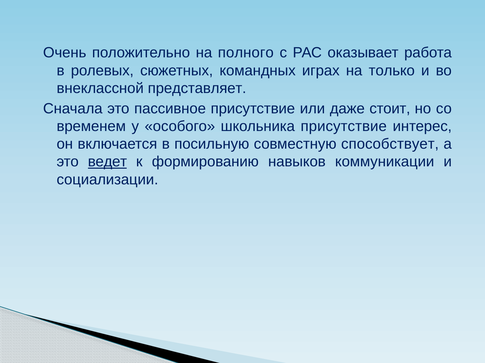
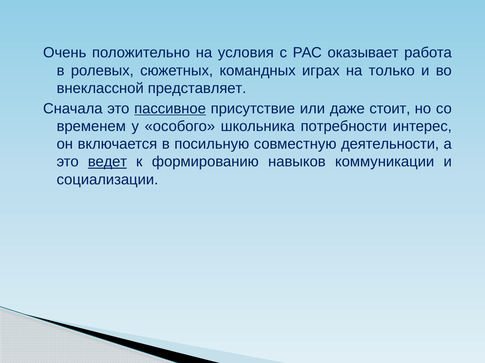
полного: полного -> условия
пассивное underline: none -> present
школьника присутствие: присутствие -> потребности
способствует: способствует -> деятельности
